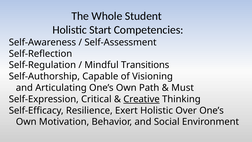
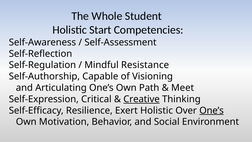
Transitions: Transitions -> Resistance
Must: Must -> Meet
One’s at (212, 110) underline: none -> present
